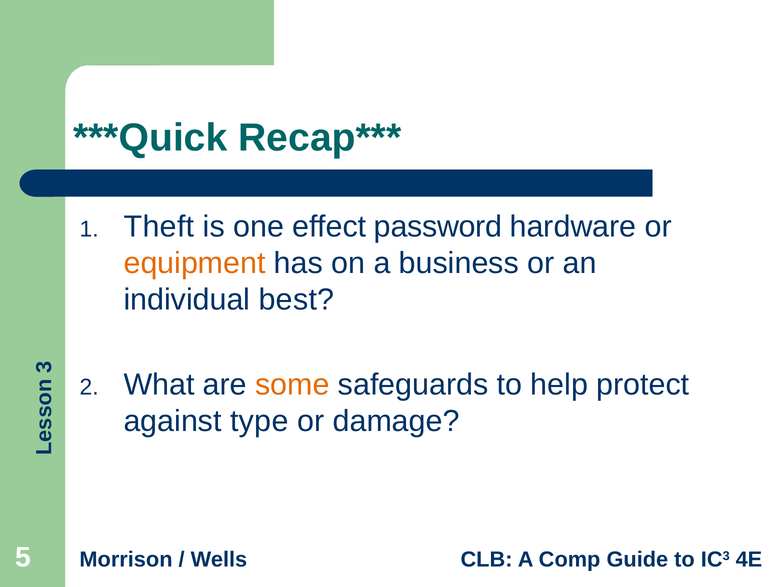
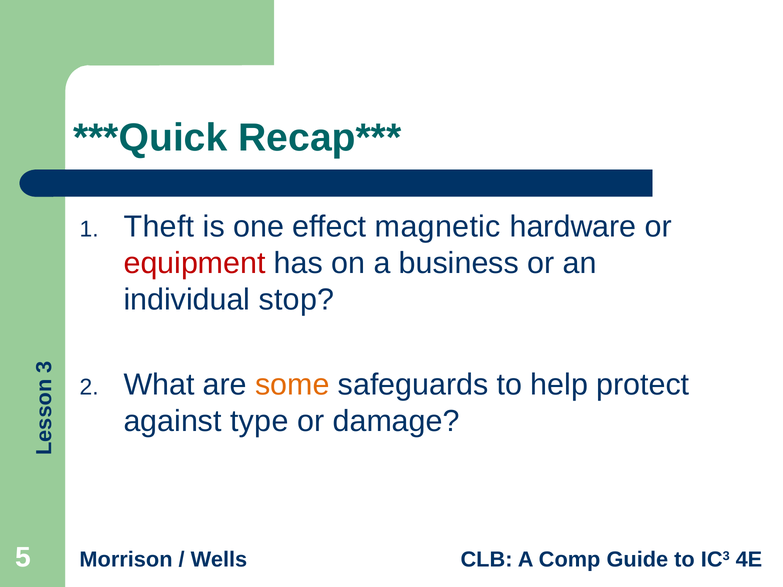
password: password -> magnetic
equipment colour: orange -> red
best: best -> stop
